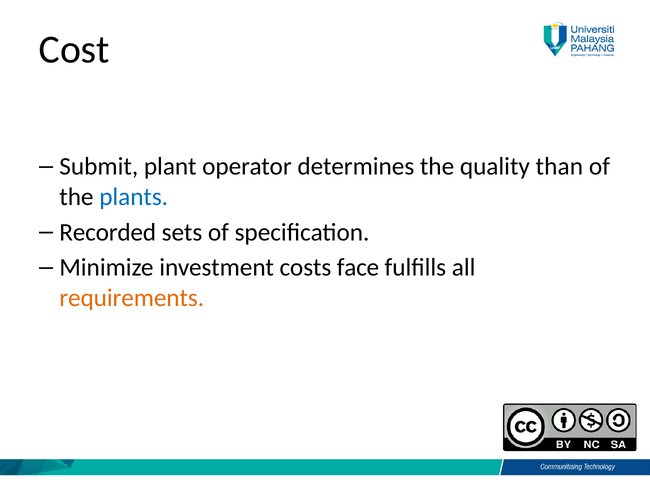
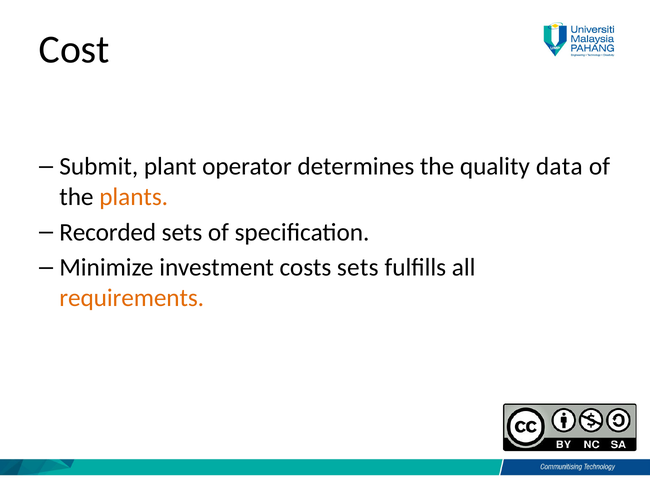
than: than -> data
plants colour: blue -> orange
costs face: face -> sets
